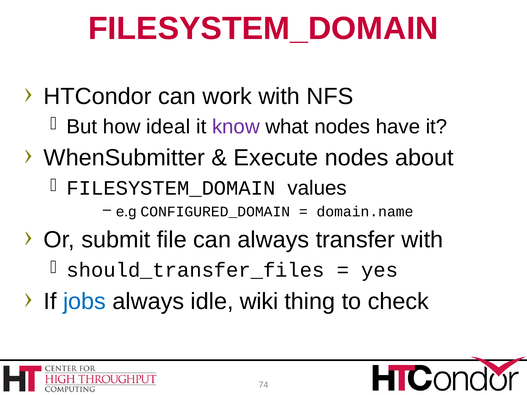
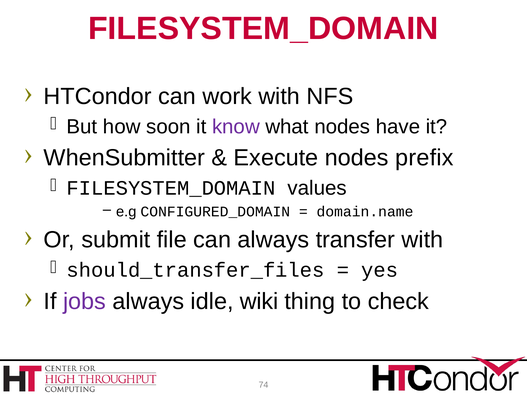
ideal: ideal -> soon
about: about -> prefix
jobs colour: blue -> purple
